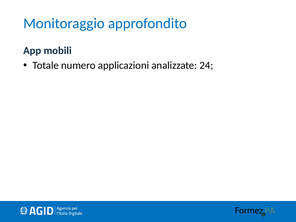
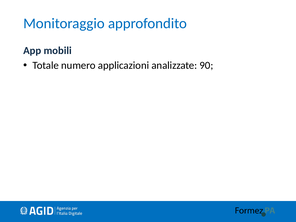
24: 24 -> 90
